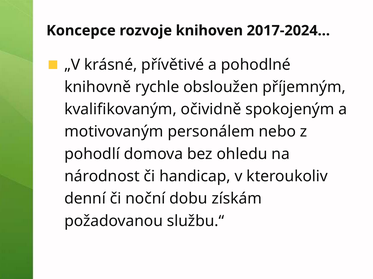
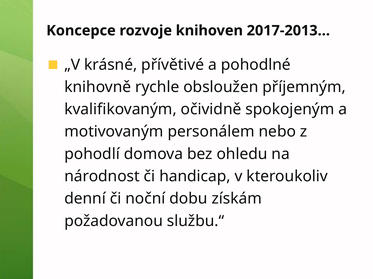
2017-2024…: 2017-2024… -> 2017-2013…
